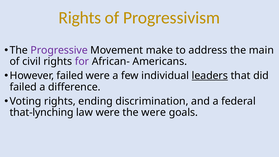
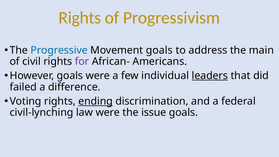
Progressive colour: purple -> blue
Movement make: make -> goals
However failed: failed -> goals
ending underline: none -> present
that-lynching: that-lynching -> civil-lynching
the were: were -> issue
